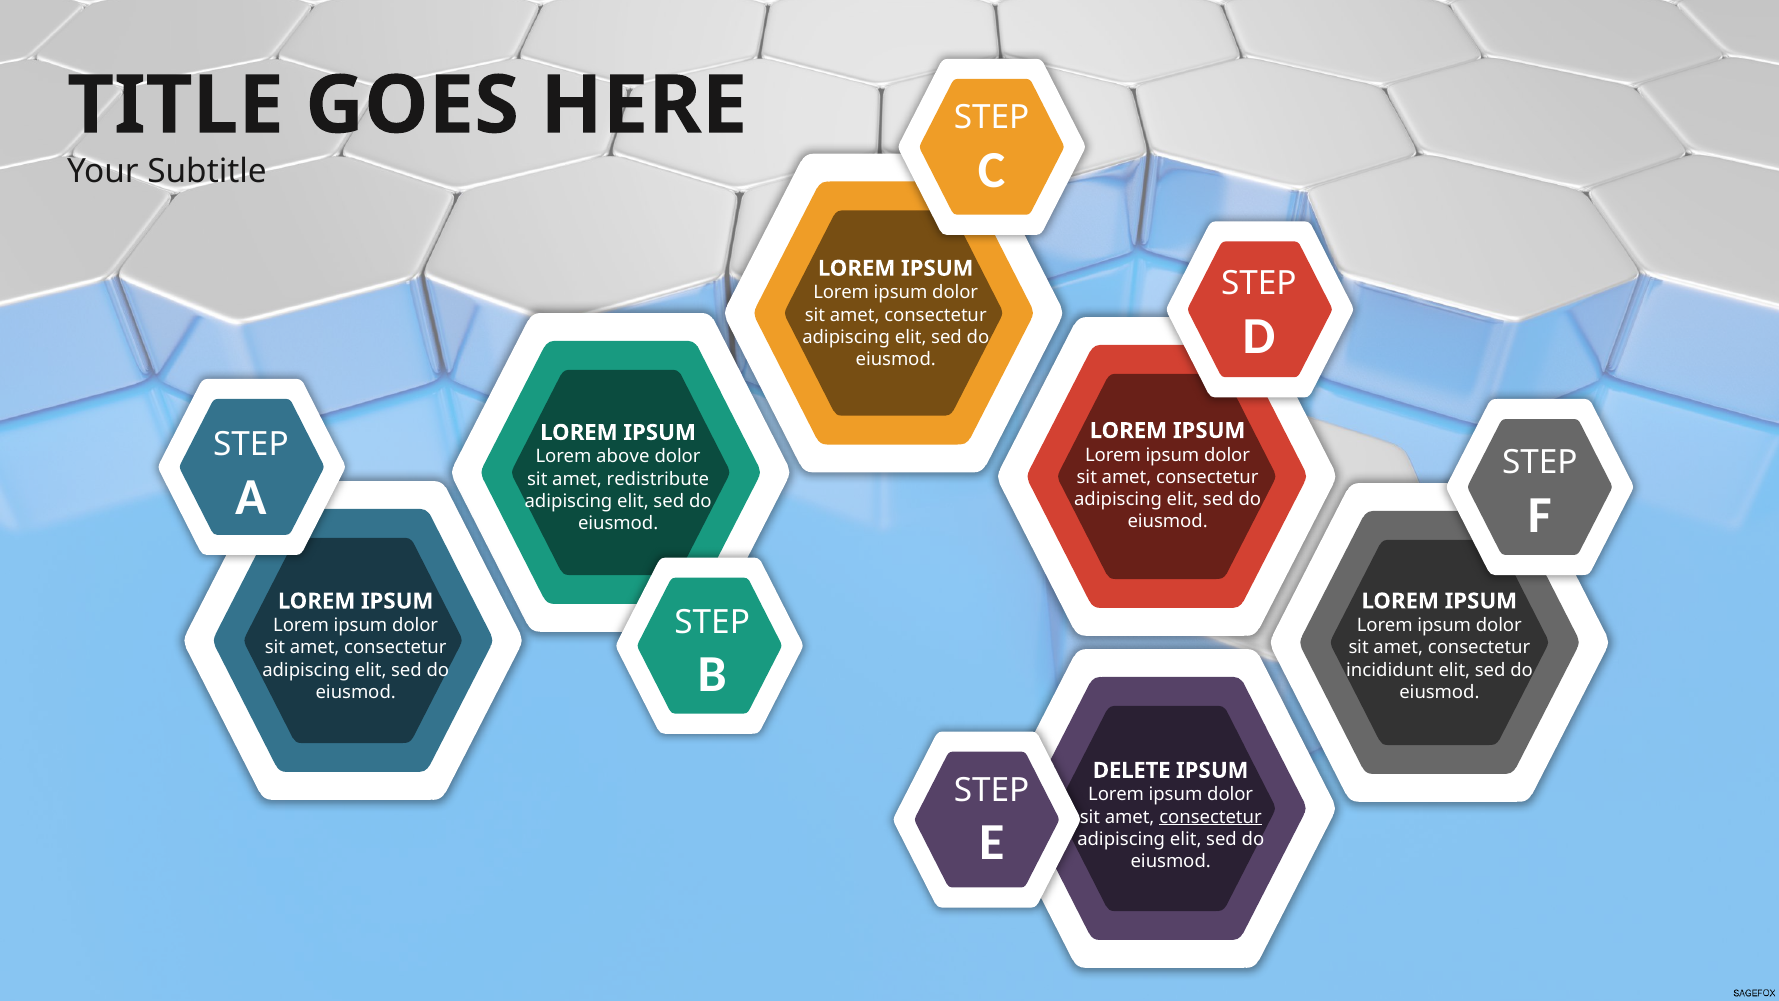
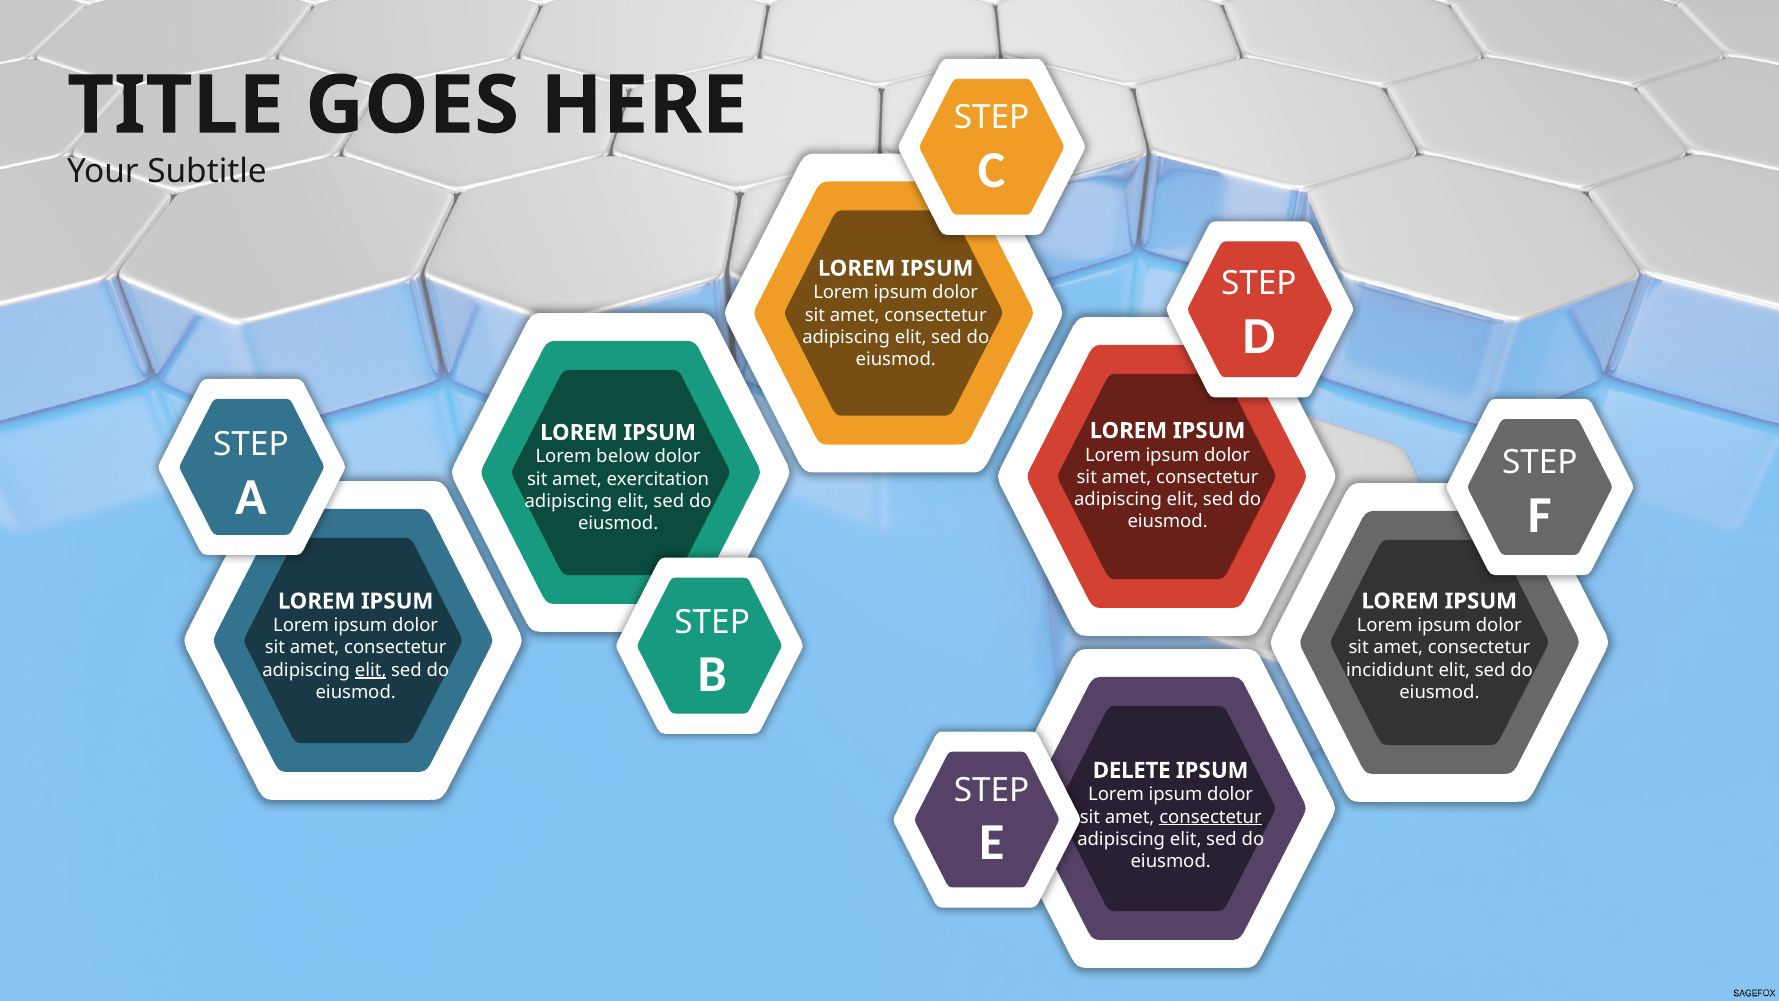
above: above -> below
redistribute: redistribute -> exercitation
elit at (371, 670) underline: none -> present
